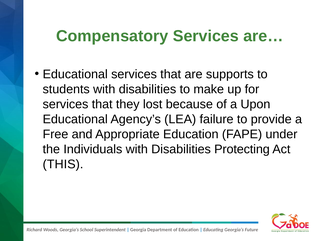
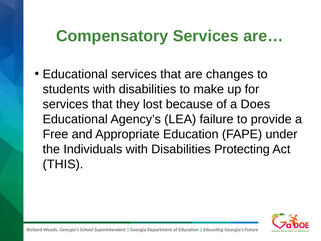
supports: supports -> changes
Upon: Upon -> Does
